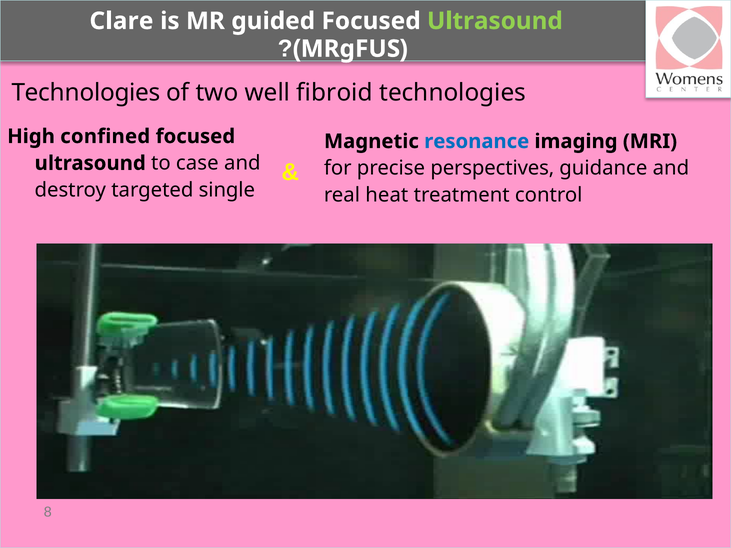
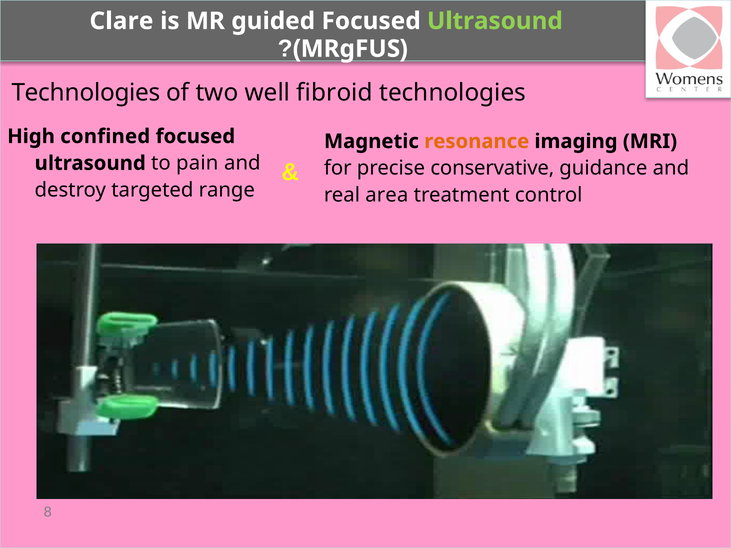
resonance colour: blue -> orange
case: case -> pain
perspectives: perspectives -> conservative
single: single -> range
heat: heat -> area
